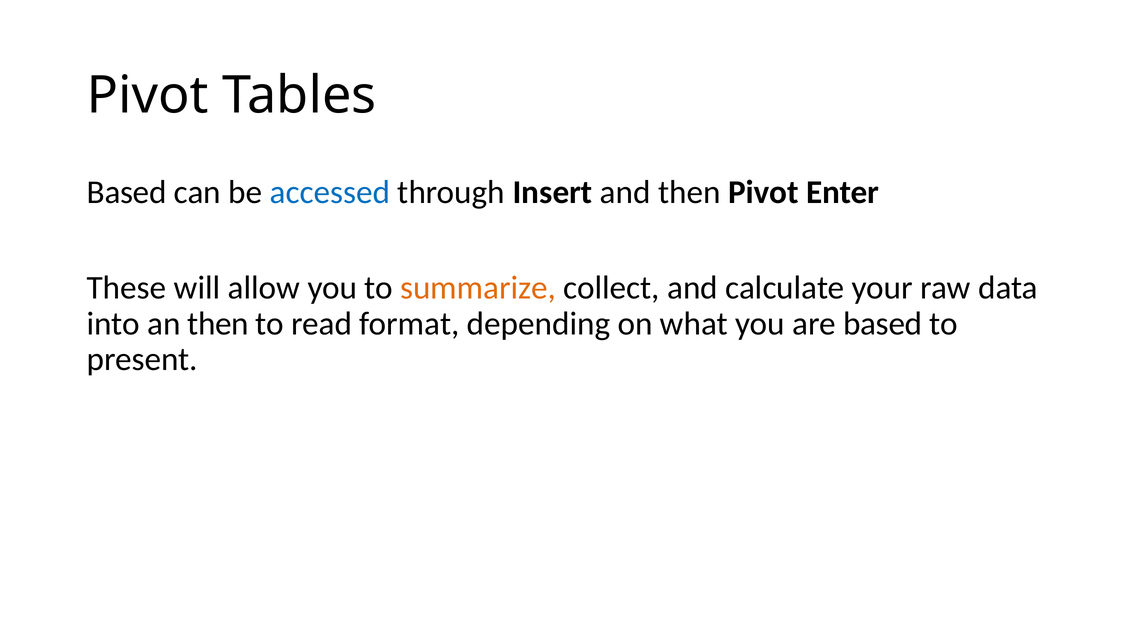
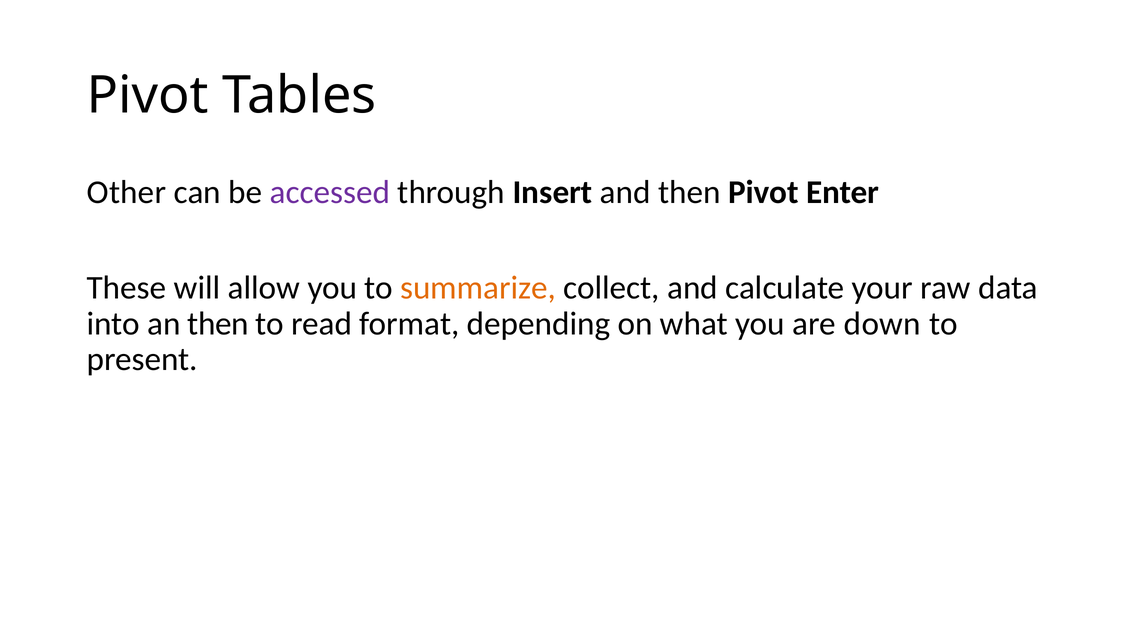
Based at (127, 193): Based -> Other
accessed colour: blue -> purple
are based: based -> down
